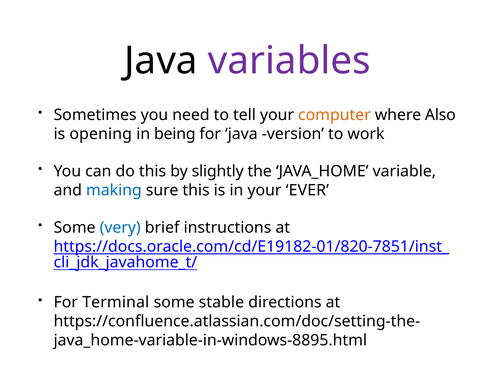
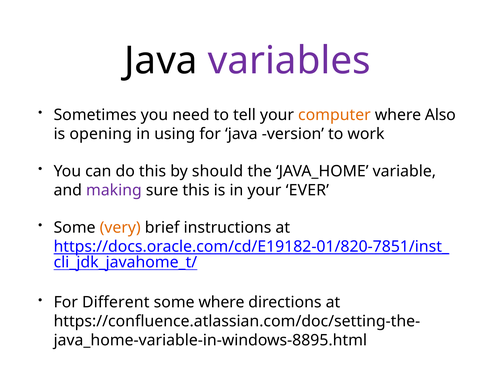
being: being -> using
slightly: slightly -> should
making colour: blue -> purple
very colour: blue -> orange
Terminal: Terminal -> Different
some stable: stable -> where
